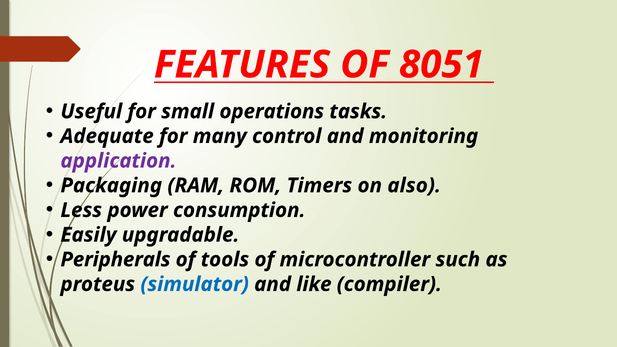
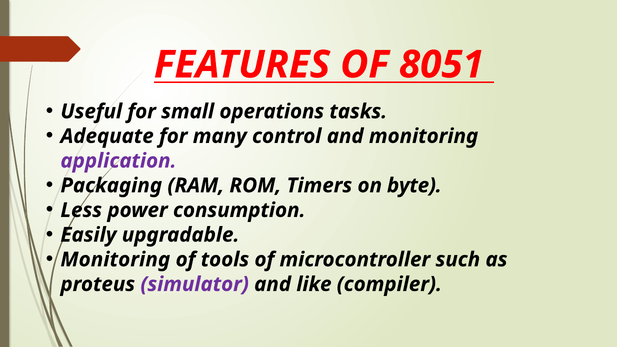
also: also -> byte
Peripherals at (115, 260): Peripherals -> Monitoring
simulator colour: blue -> purple
